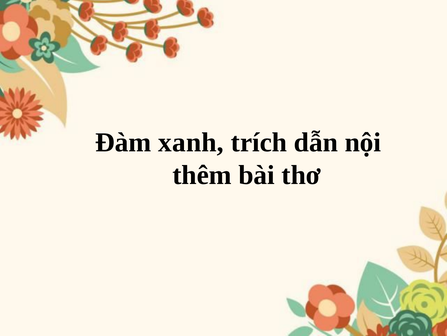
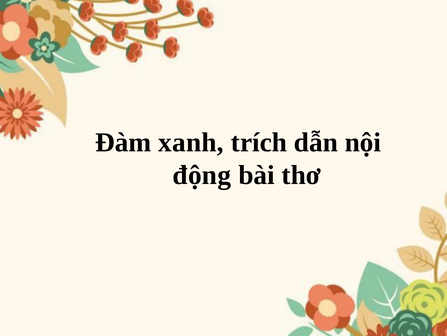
thêm: thêm -> động
